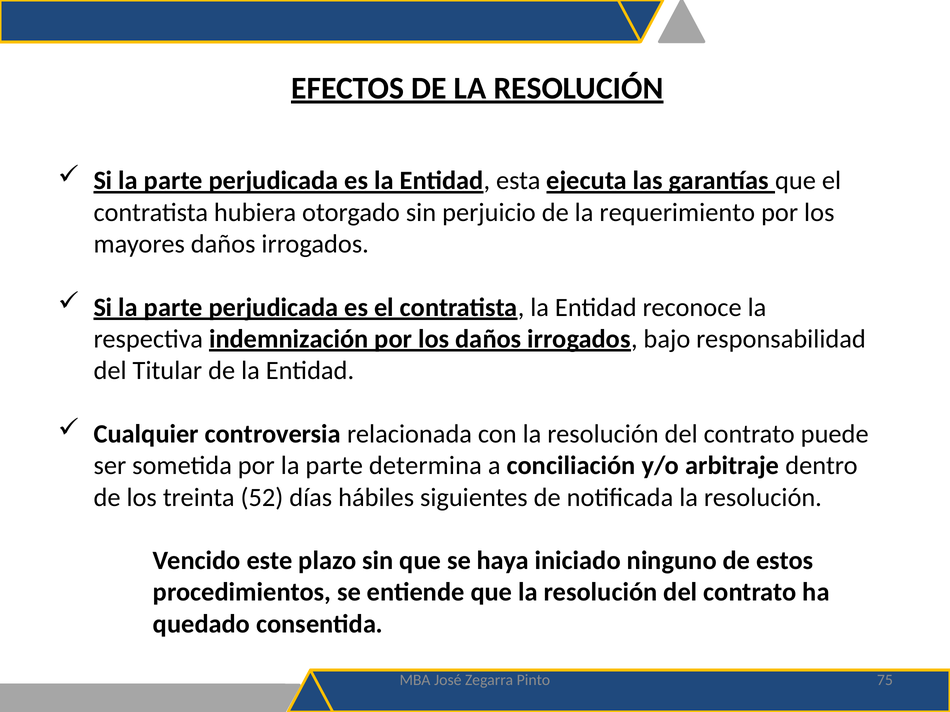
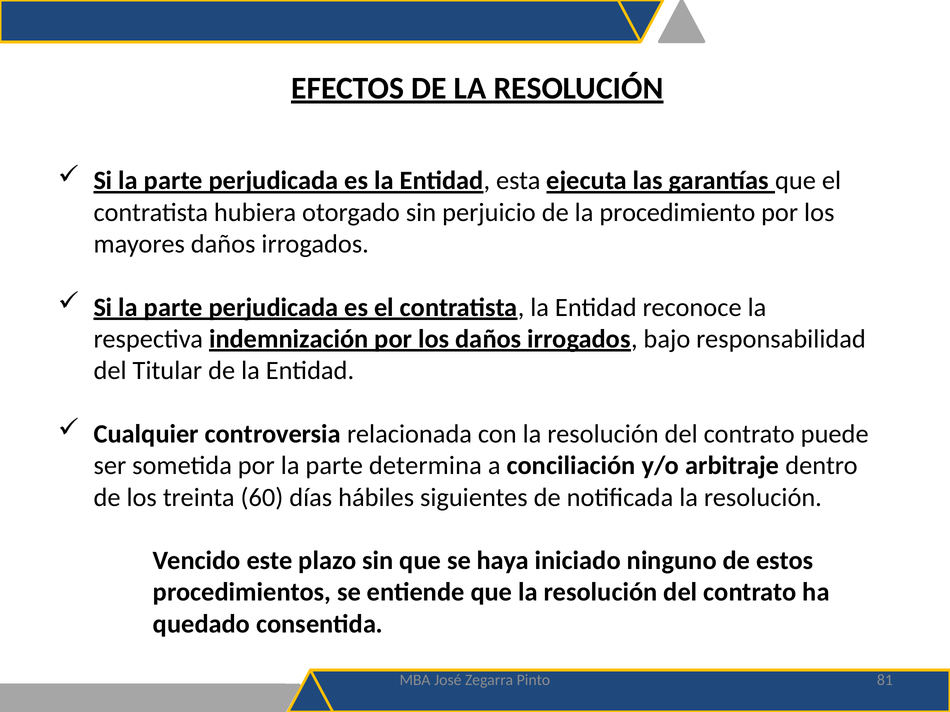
requerimiento: requerimiento -> procedimiento
52: 52 -> 60
75: 75 -> 81
